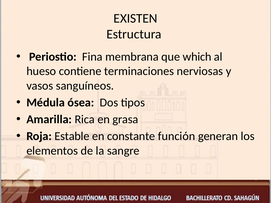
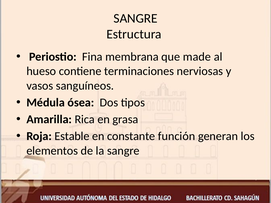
EXISTEN at (136, 18): EXISTEN -> SANGRE
which: which -> made
